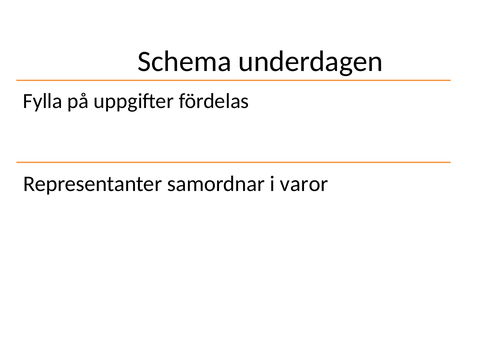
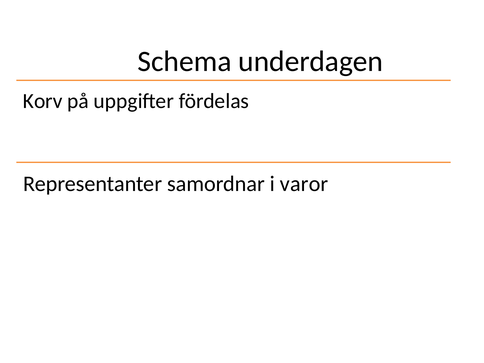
Fylla: Fylla -> Korv
